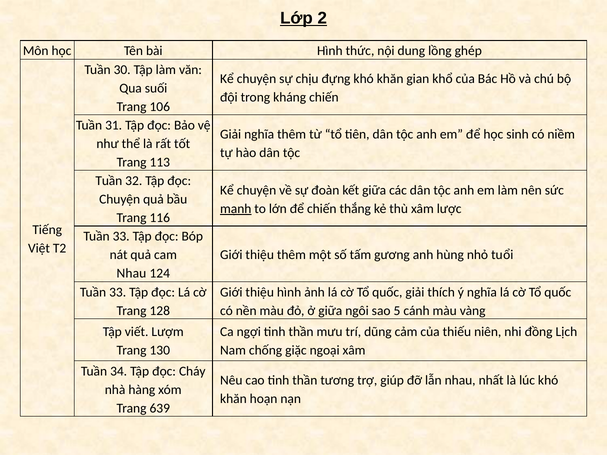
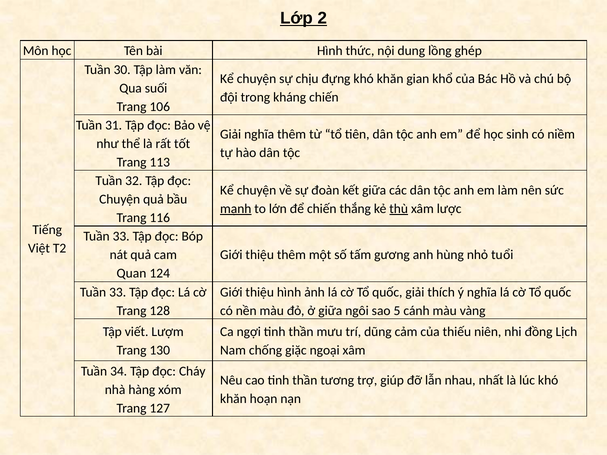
thù underline: none -> present
Nhau at (131, 274): Nhau -> Quan
639: 639 -> 127
